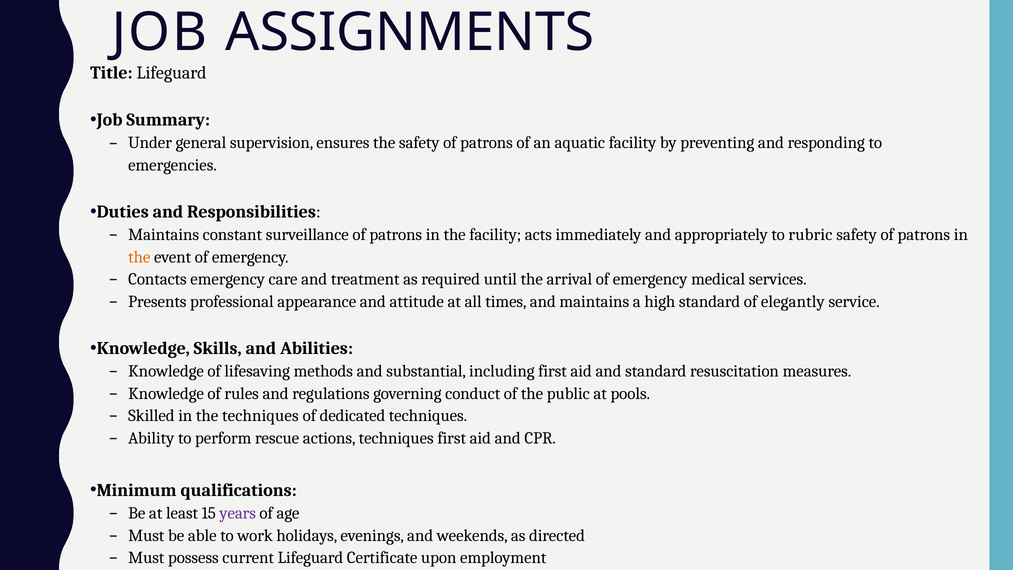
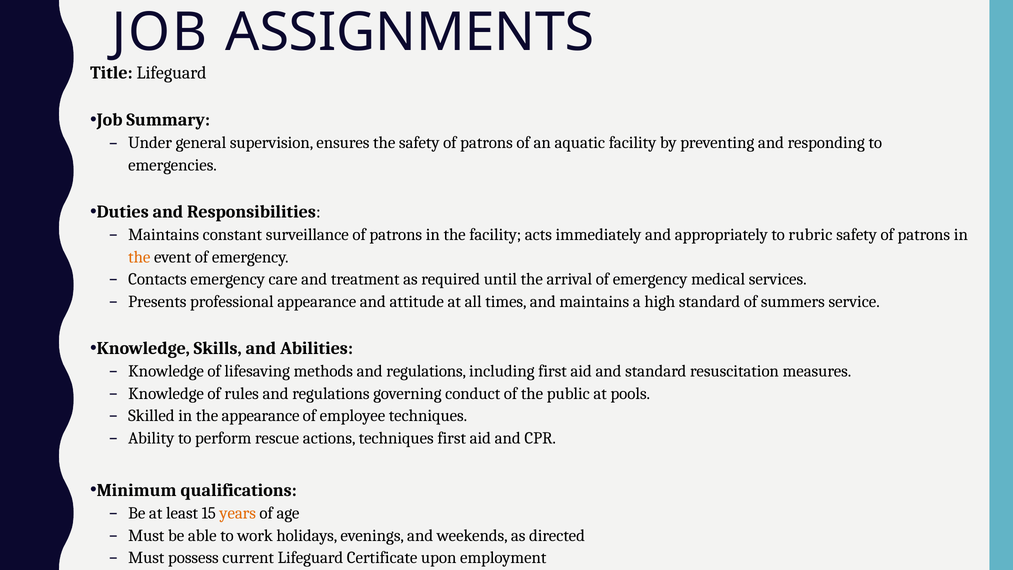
elegantly: elegantly -> summers
methods and substantial: substantial -> regulations
the techniques: techniques -> appearance
dedicated: dedicated -> employee
years colour: purple -> orange
